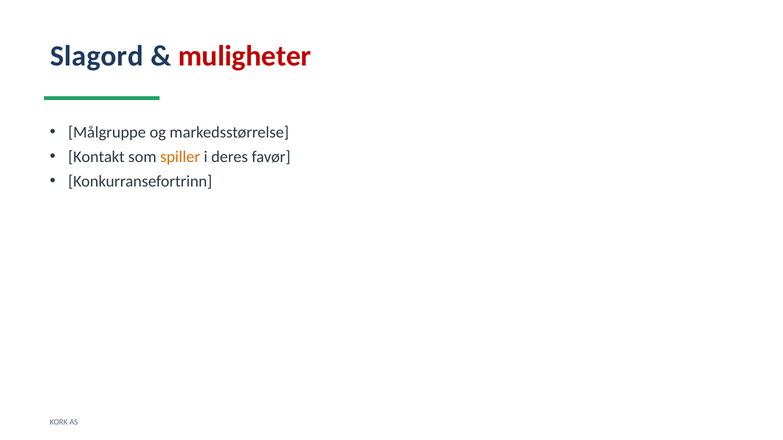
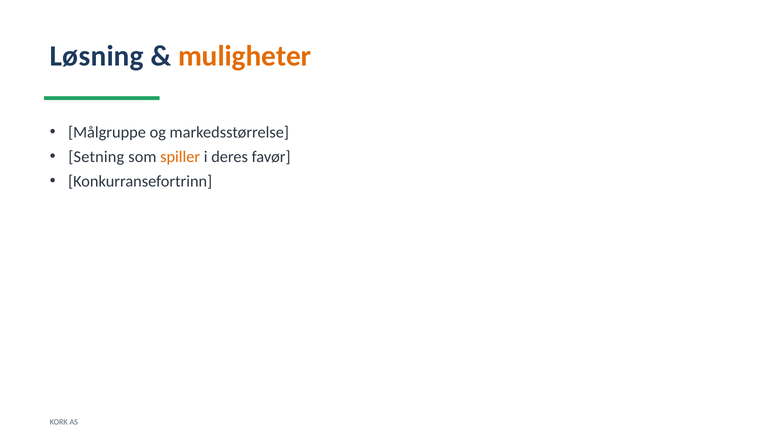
Slagord: Slagord -> Løsning
muligheter colour: red -> orange
Kontakt: Kontakt -> Setning
